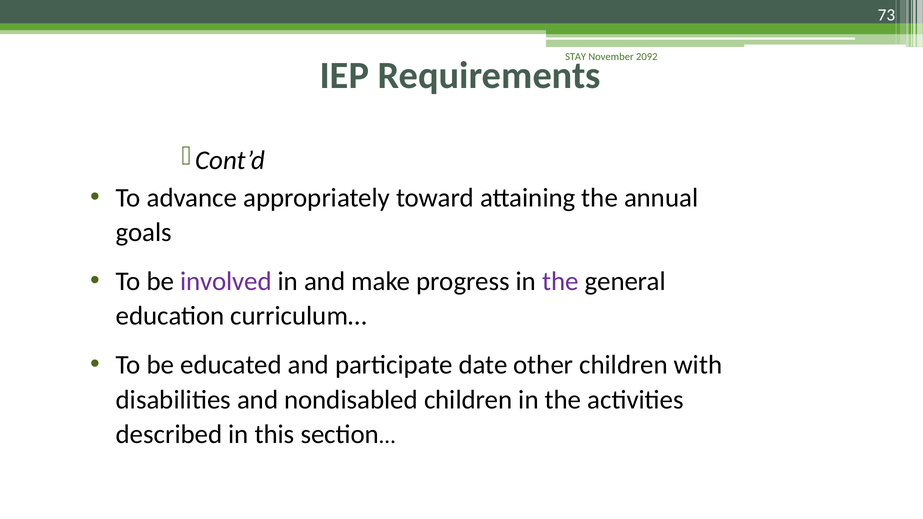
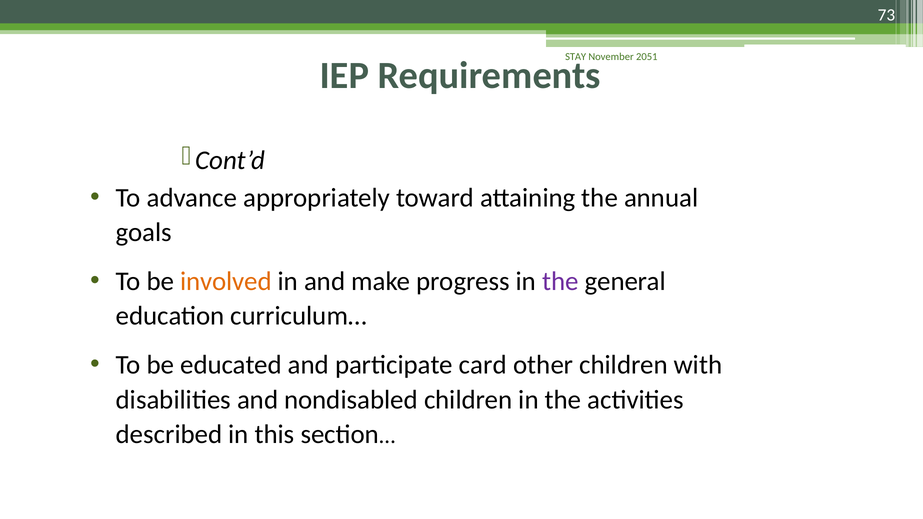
2092: 2092 -> 2051
involved colour: purple -> orange
date: date -> card
